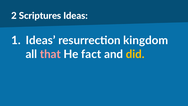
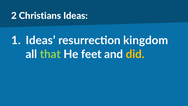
Scriptures: Scriptures -> Christians
that colour: pink -> light green
fact: fact -> feet
